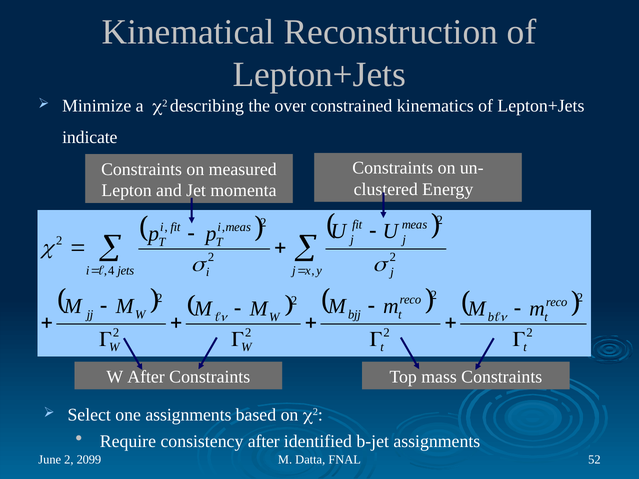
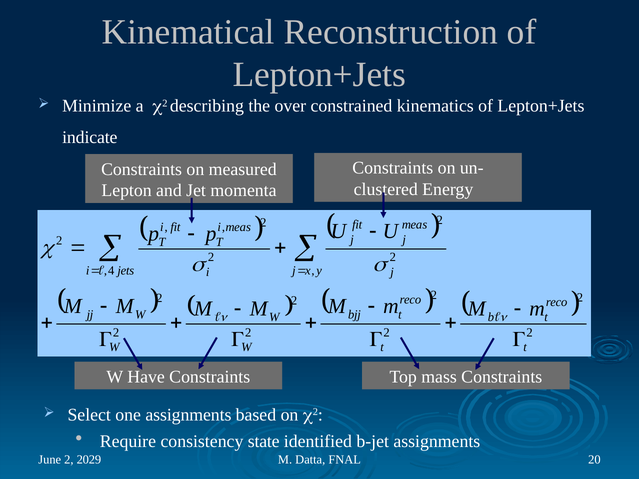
W After: After -> Have
consistency after: after -> state
2099: 2099 -> 2029
52: 52 -> 20
